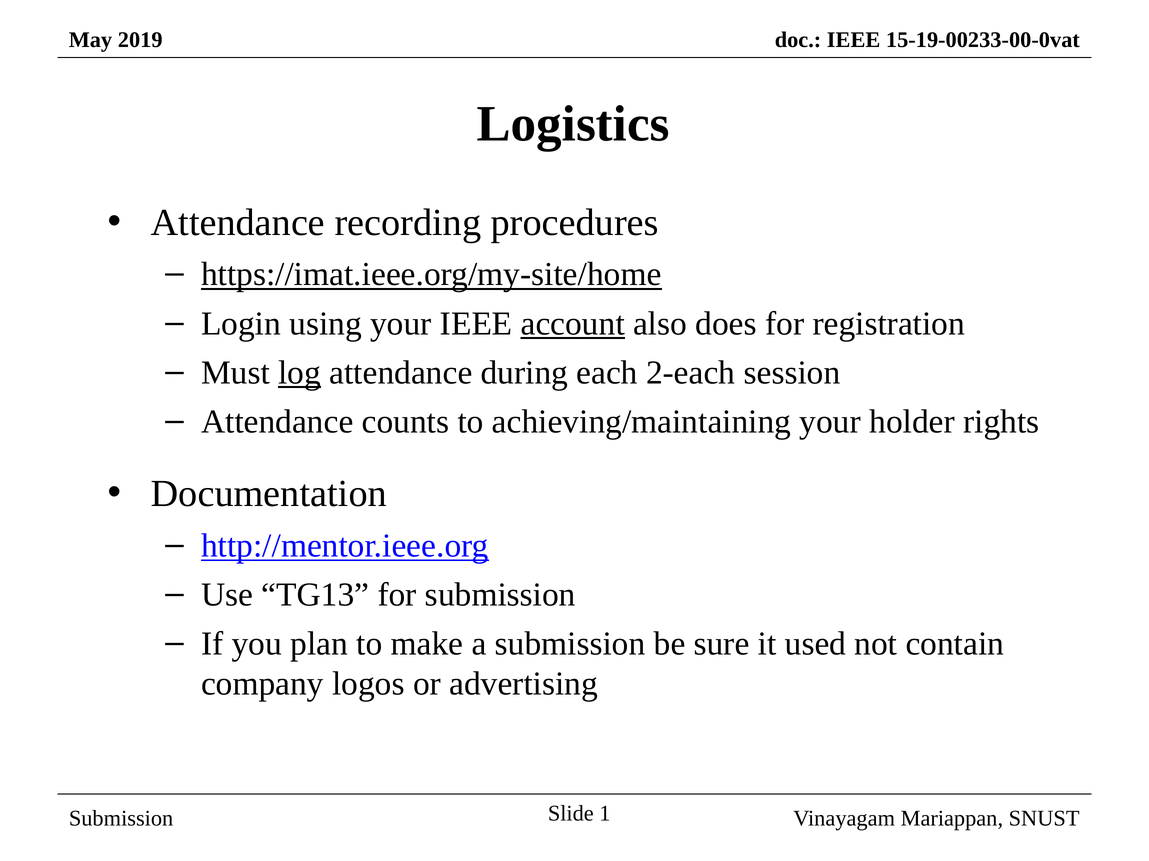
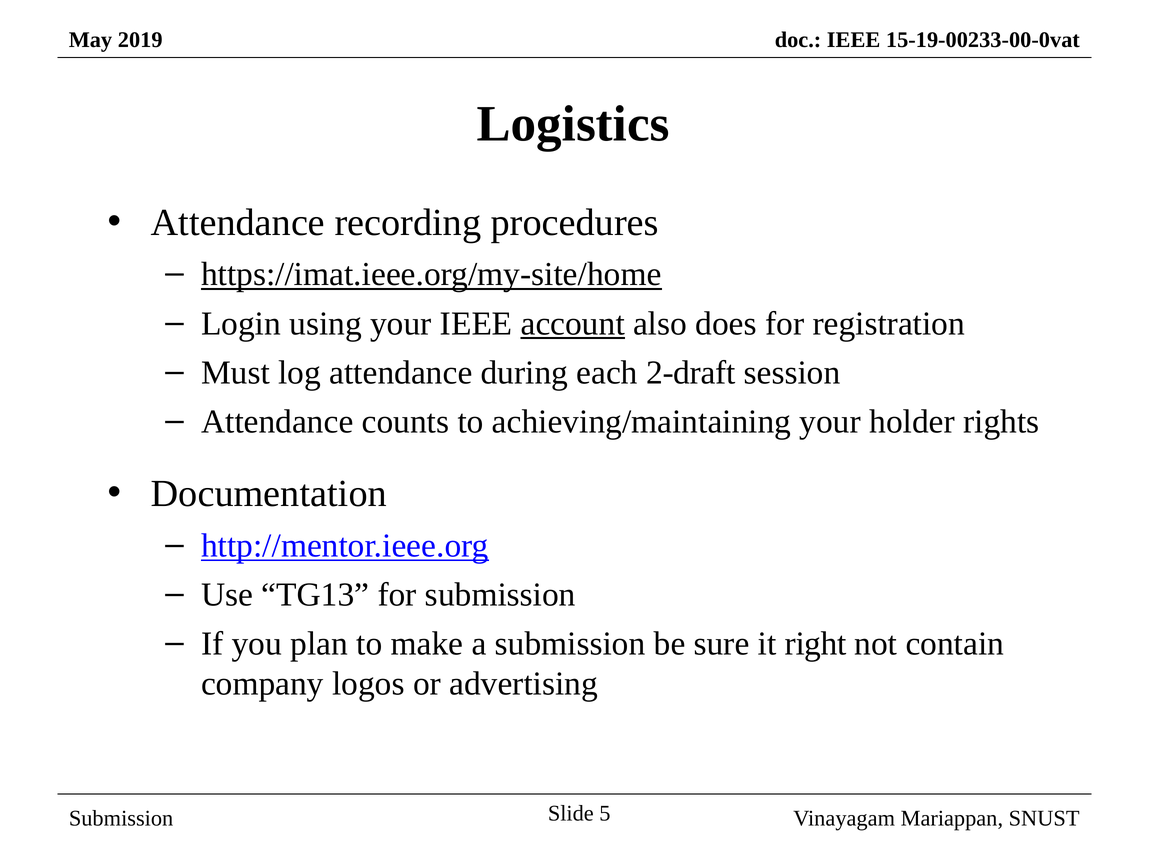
log underline: present -> none
2-each: 2-each -> 2-draft
used: used -> right
1: 1 -> 5
